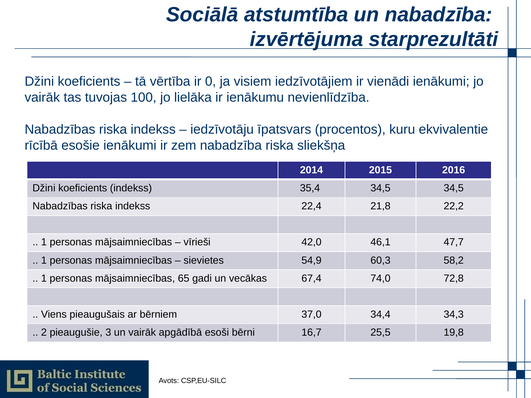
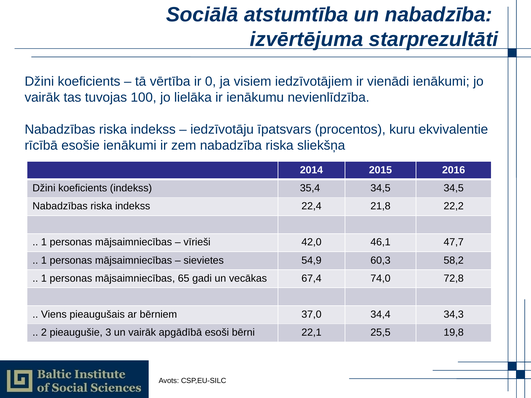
16,7: 16,7 -> 22,1
